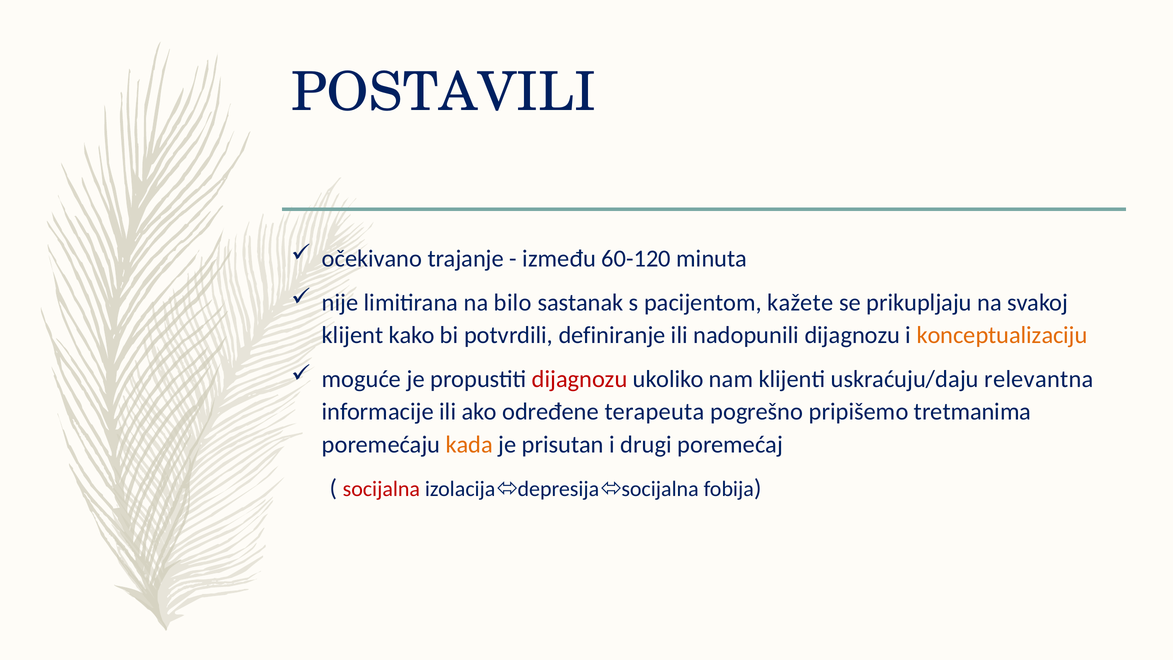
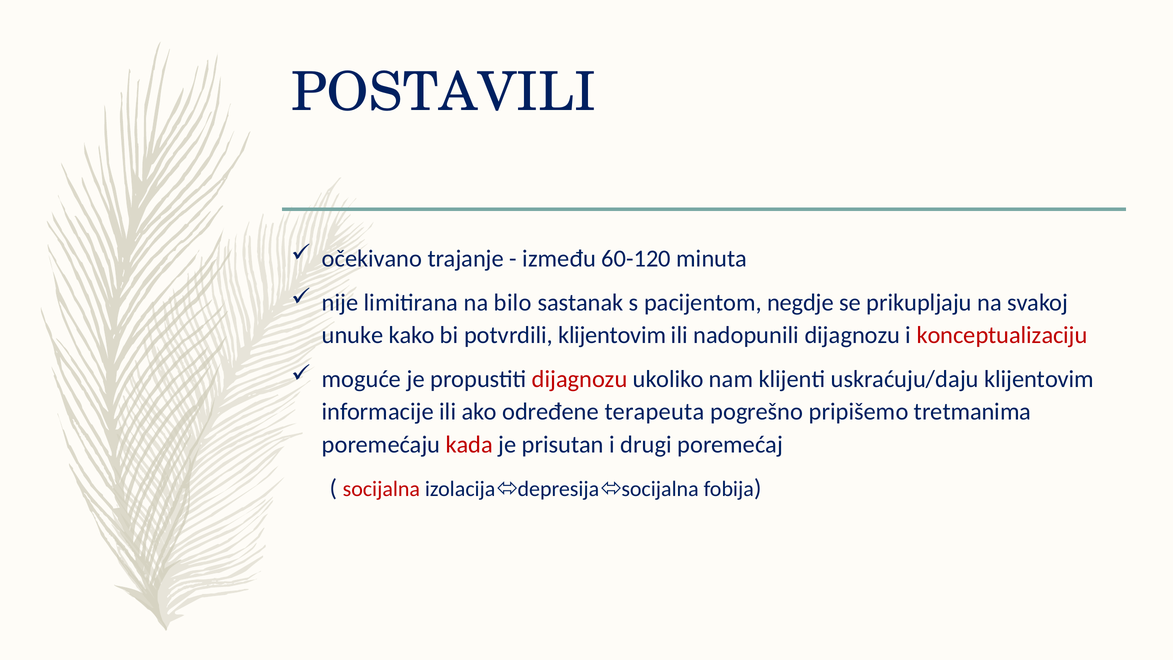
kažete: kažete -> negdje
klijent: klijent -> unuke
potvrdili definiranje: definiranje -> klijentovim
konceptualizaciju colour: orange -> red
uskraćuju/daju relevantna: relevantna -> klijentovim
kada colour: orange -> red
